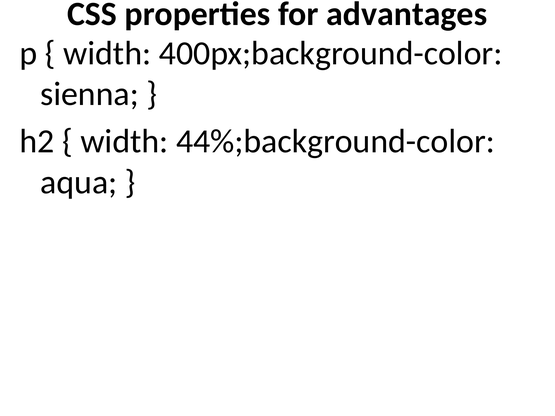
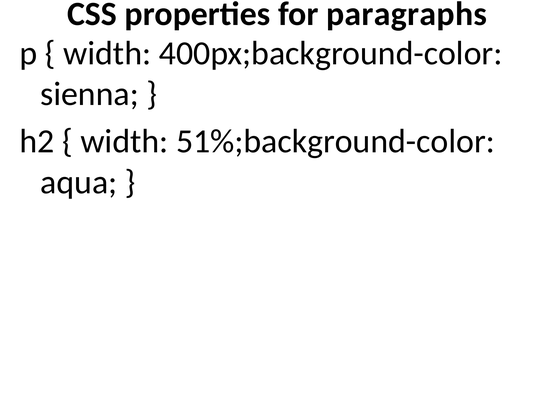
advantages: advantages -> paragraphs
44%;background-color: 44%;background-color -> 51%;background-color
